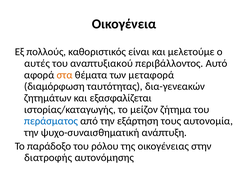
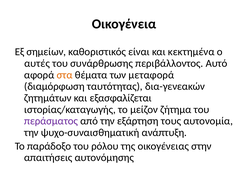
πολλούς: πολλούς -> σημείων
μελετούμε: μελετούμε -> κεκτημένα
αναπτυξιακού: αναπτυξιακού -> συνάρθρωσης
περάσματος colour: blue -> purple
διατροφής: διατροφής -> απαιτήσεις
